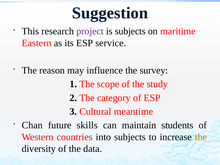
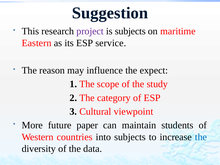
survey: survey -> expect
meantime: meantime -> viewpoint
Chan: Chan -> More
skills: skills -> paper
the at (201, 137) colour: orange -> blue
